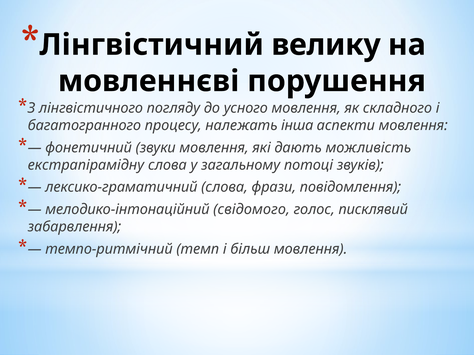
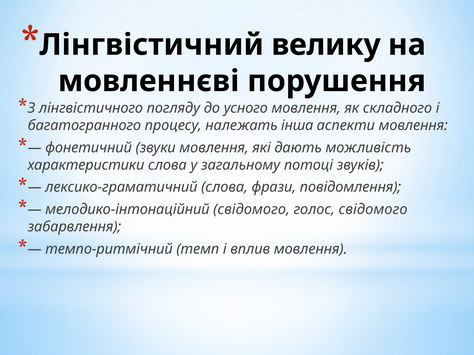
екстрапірамідну: екстрапірамідну -> характеристики
голос писклявий: писклявий -> свідомого
більш: більш -> вплив
